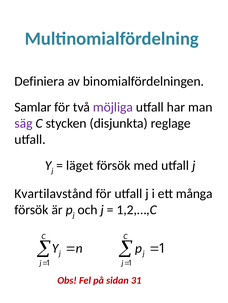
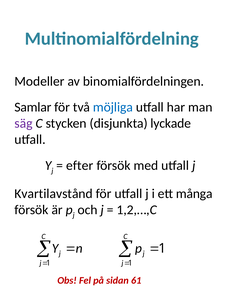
Definiera: Definiera -> Modeller
möjliga colour: purple -> blue
reglage: reglage -> lyckade
läget: läget -> efter
31: 31 -> 61
